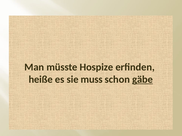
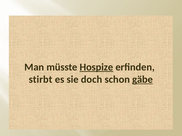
Hospize underline: none -> present
heiße: heiße -> stirbt
muss: muss -> doch
